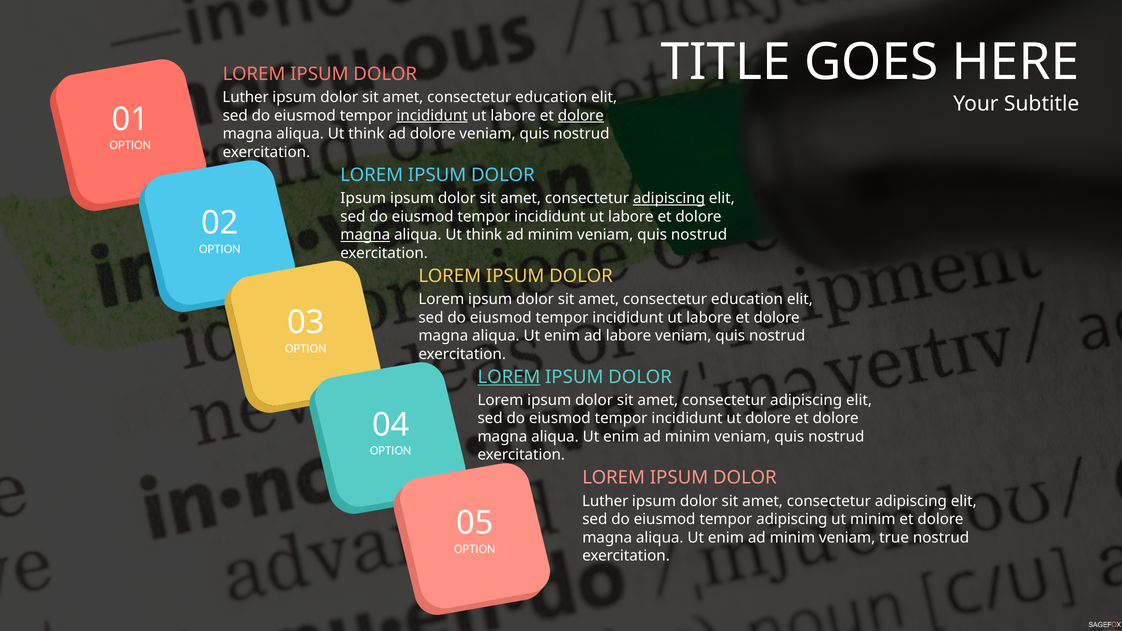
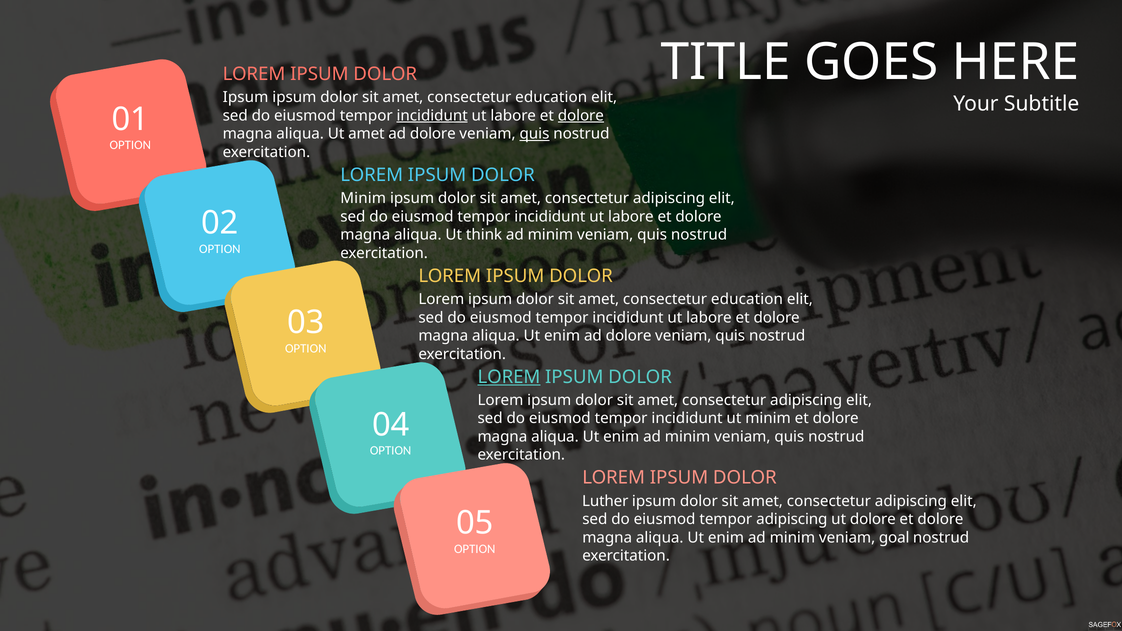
Luther at (246, 97): Luther -> Ipsum
think at (366, 134): think -> amet
quis at (534, 134) underline: none -> present
Ipsum at (363, 198): Ipsum -> Minim
adipiscing at (669, 198) underline: present -> none
magna at (365, 235) underline: present -> none
enim ad labore: labore -> dolore
ut dolore: dolore -> minim
ut minim: minim -> dolore
true: true -> goal
